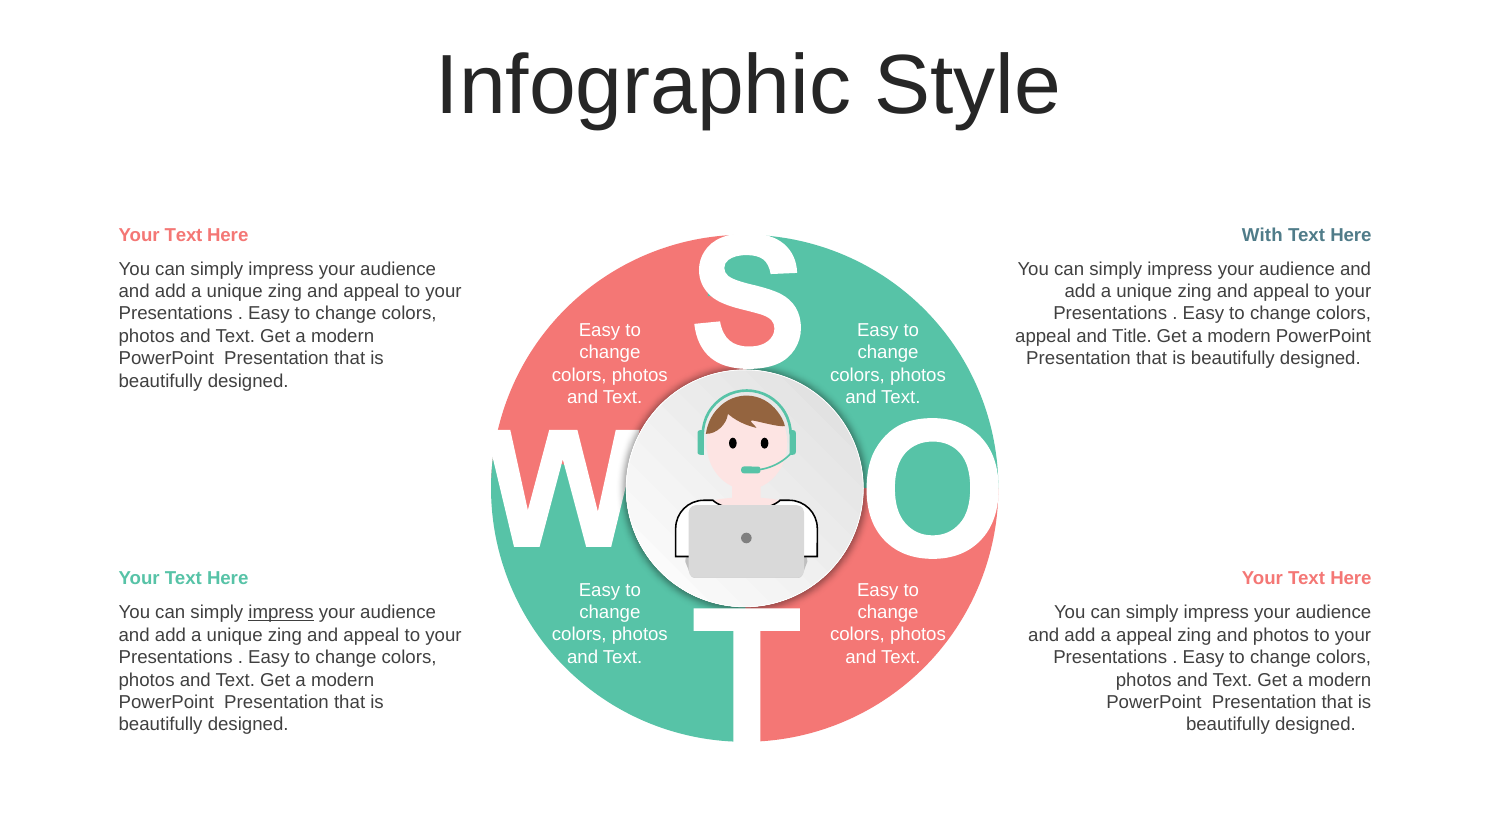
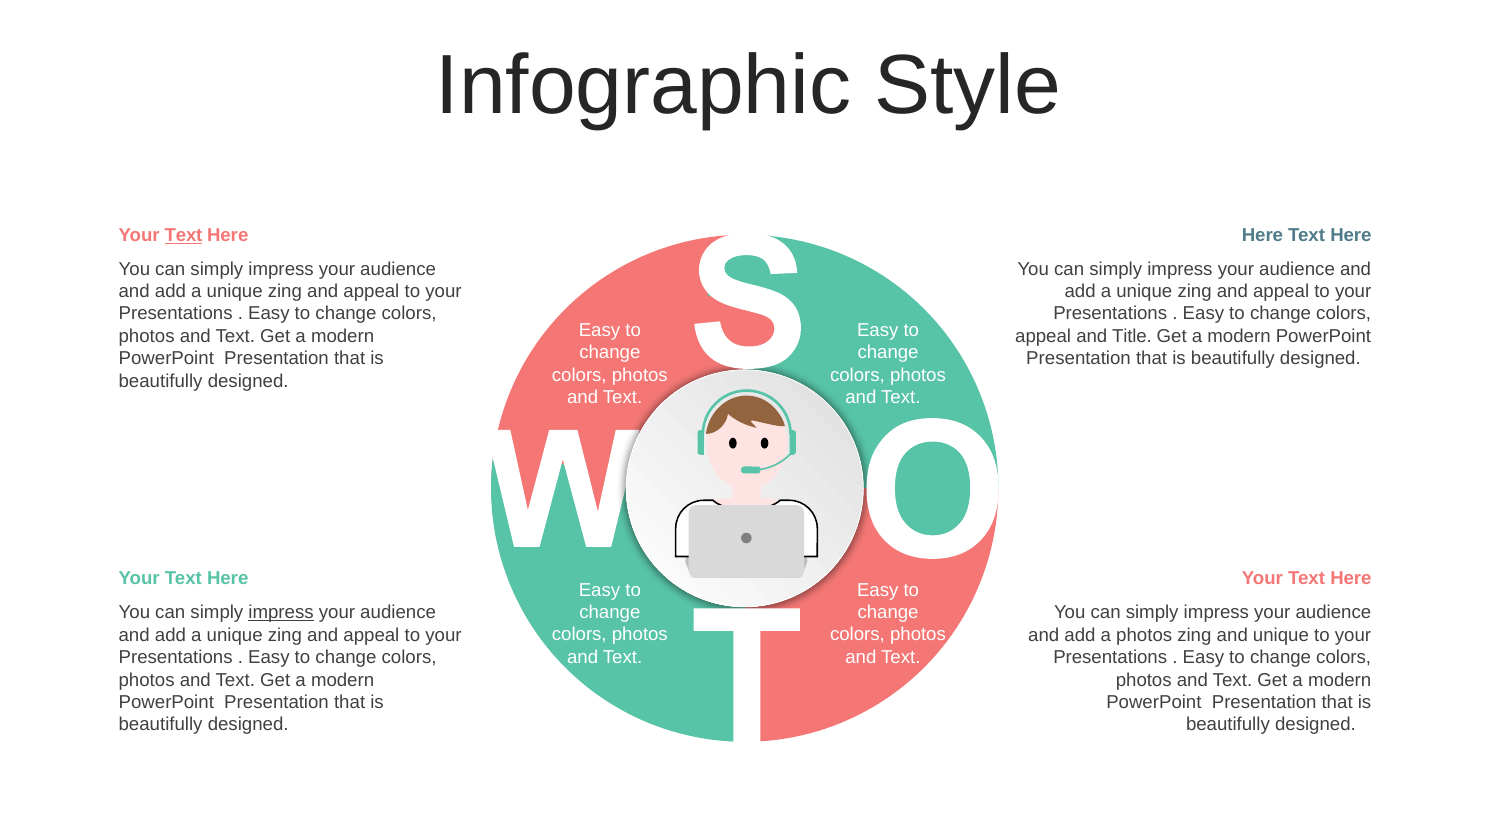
Text at (184, 235) underline: none -> present
With at (1262, 235): With -> Here
a appeal: appeal -> photos
and photos: photos -> unique
